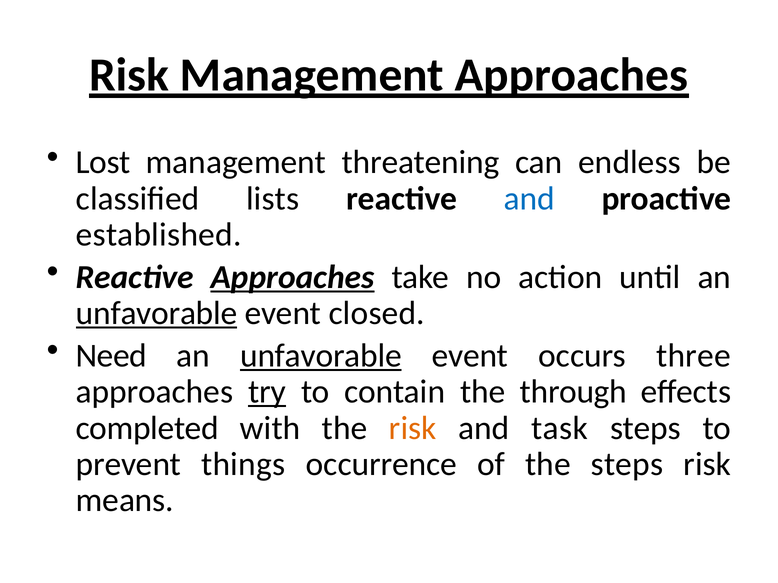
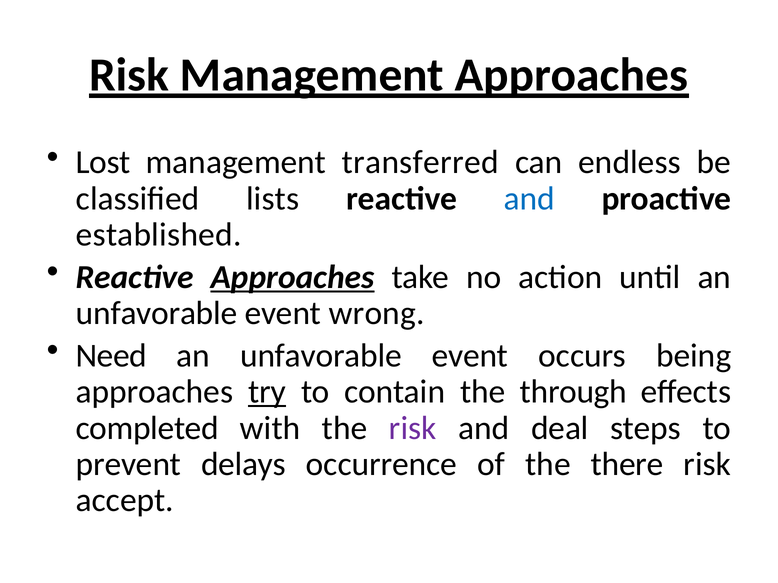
threatening: threatening -> transferred
unfavorable at (157, 314) underline: present -> none
closed: closed -> wrong
unfavorable at (321, 356) underline: present -> none
three: three -> being
risk at (413, 428) colour: orange -> purple
task: task -> deal
things: things -> delays
the steps: steps -> there
means: means -> accept
